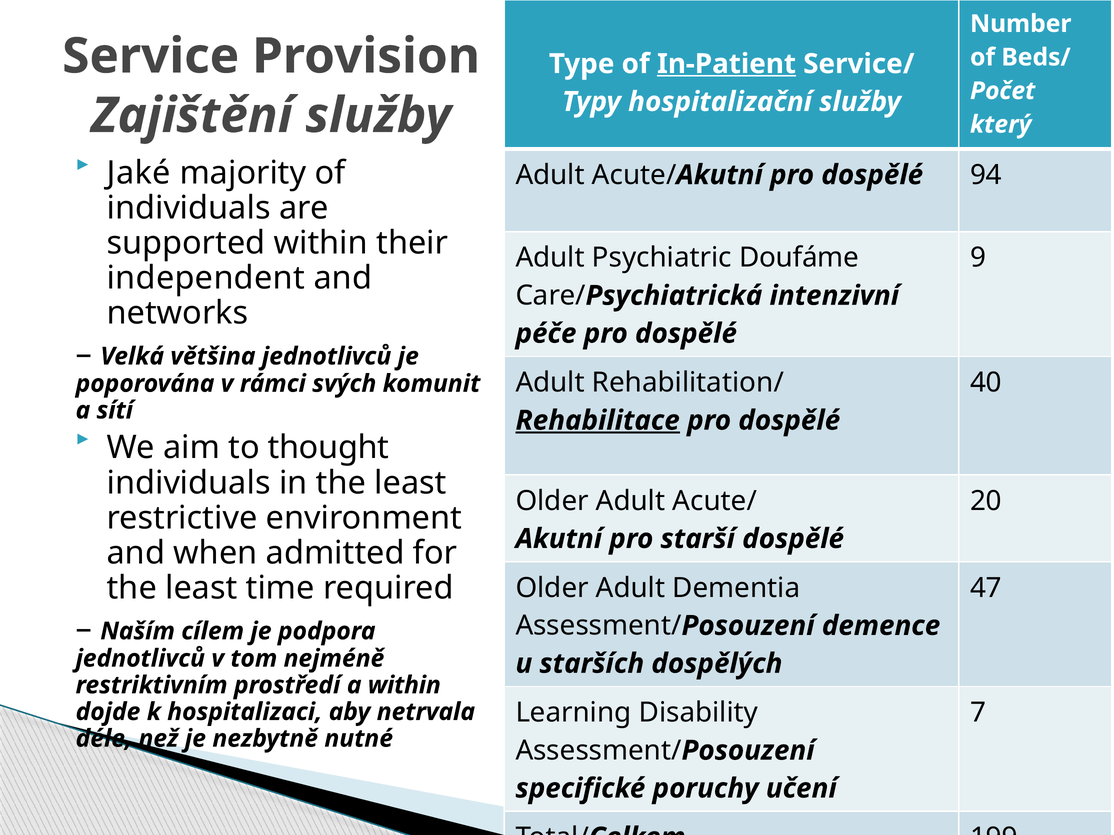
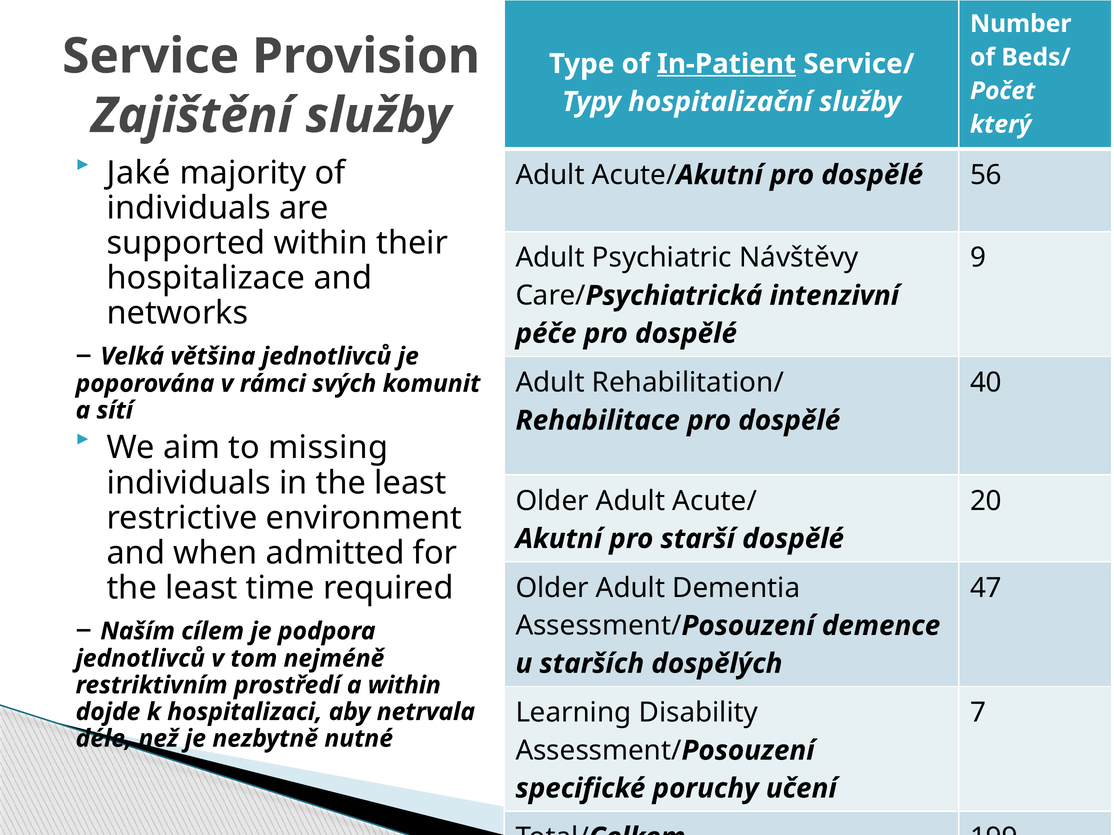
94: 94 -> 56
Doufáme: Doufáme -> Návštěvy
independent: independent -> hospitalizace
Rehabilitace underline: present -> none
thought: thought -> missing
